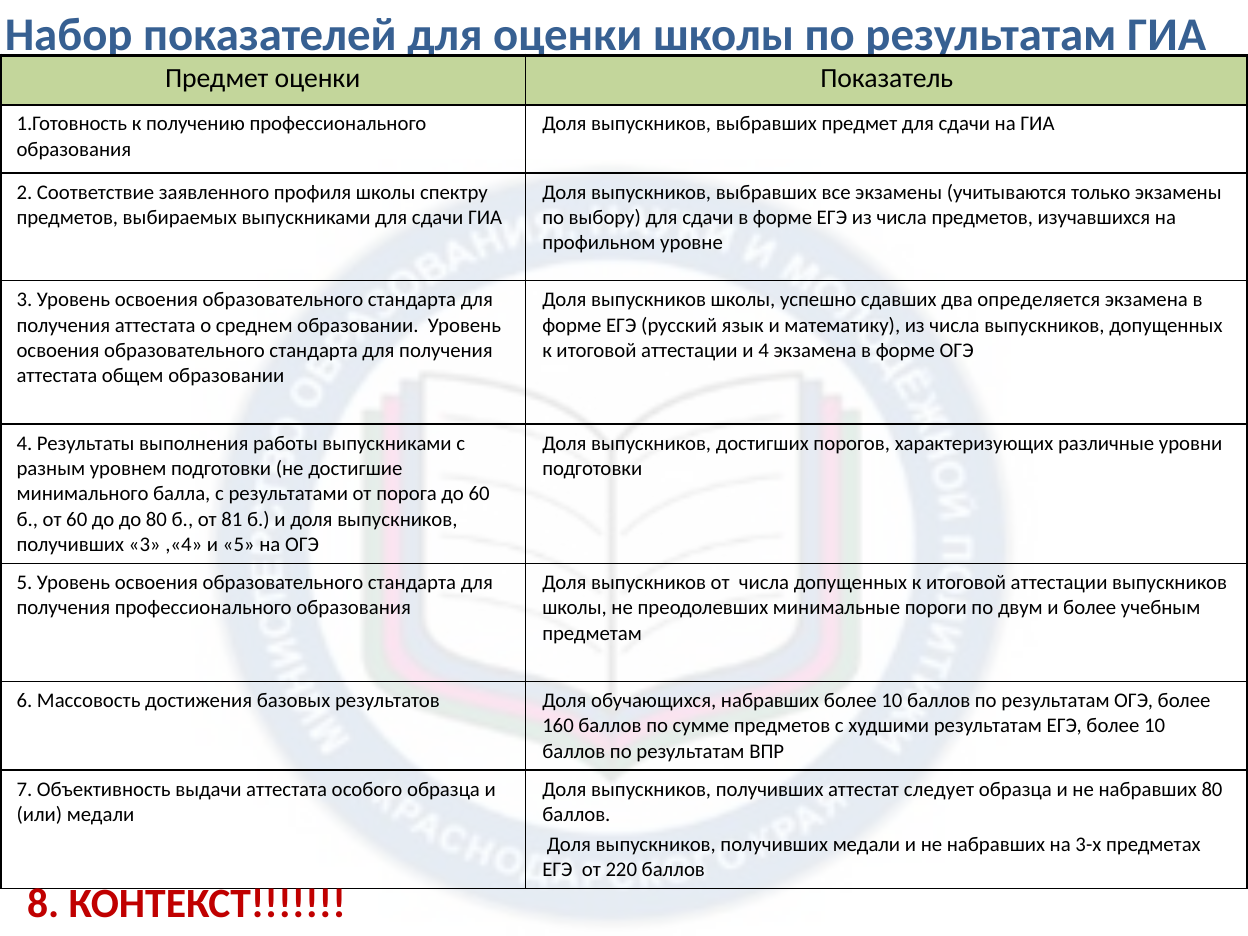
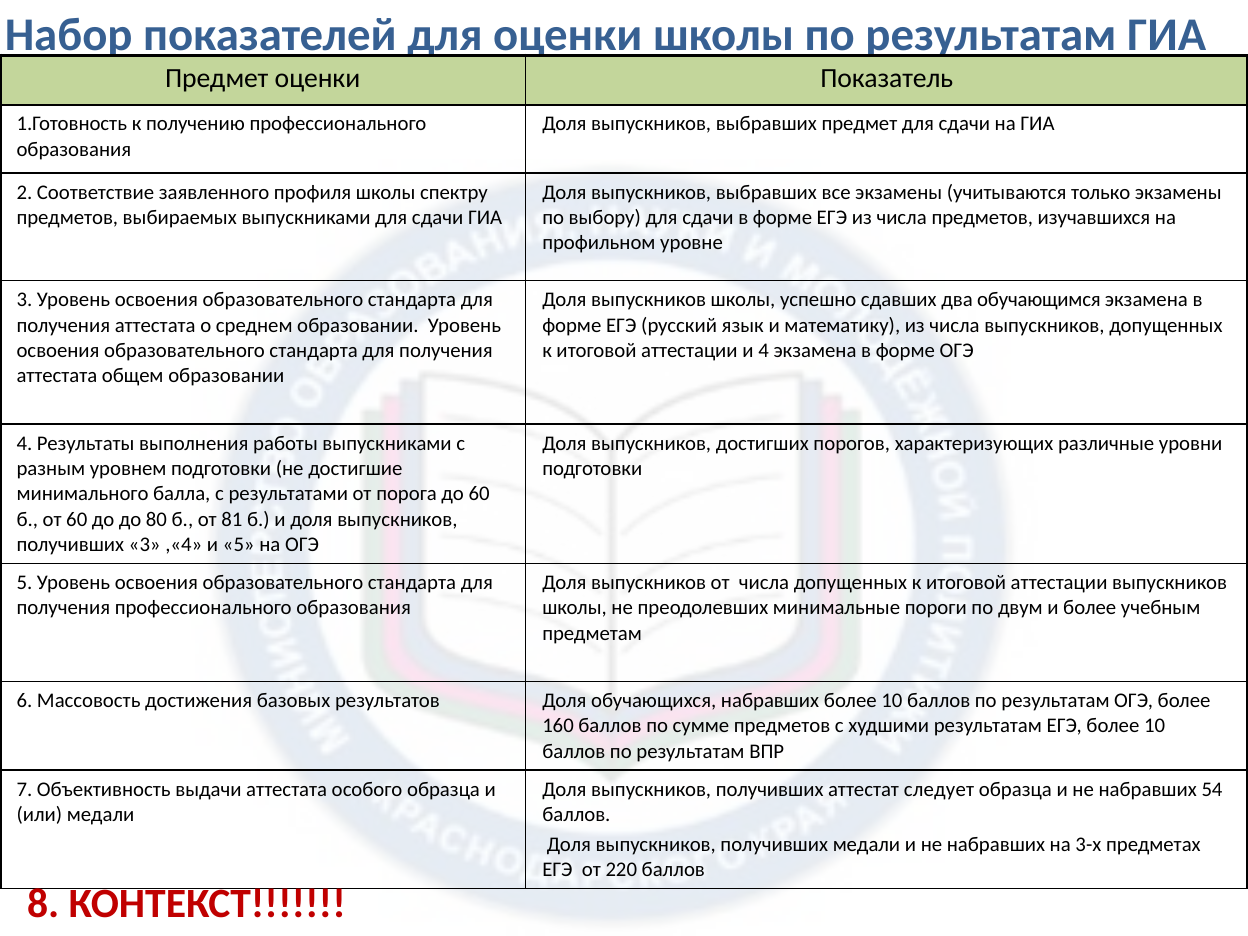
определяется: определяется -> обучающимся
набравших 80: 80 -> 54
